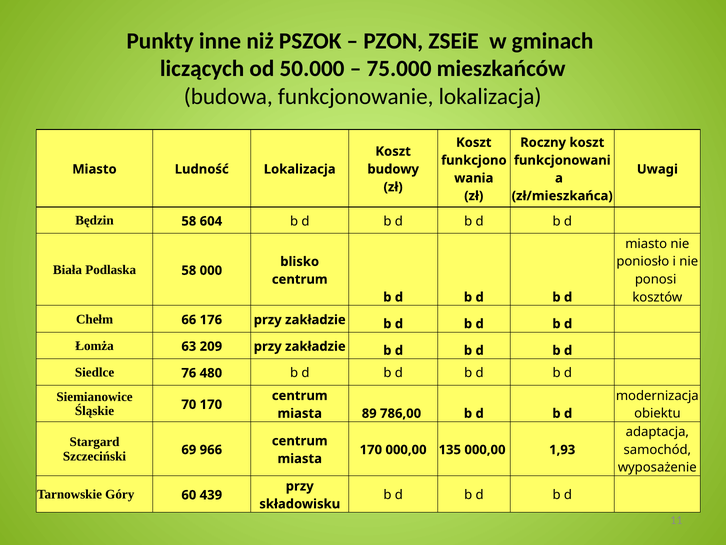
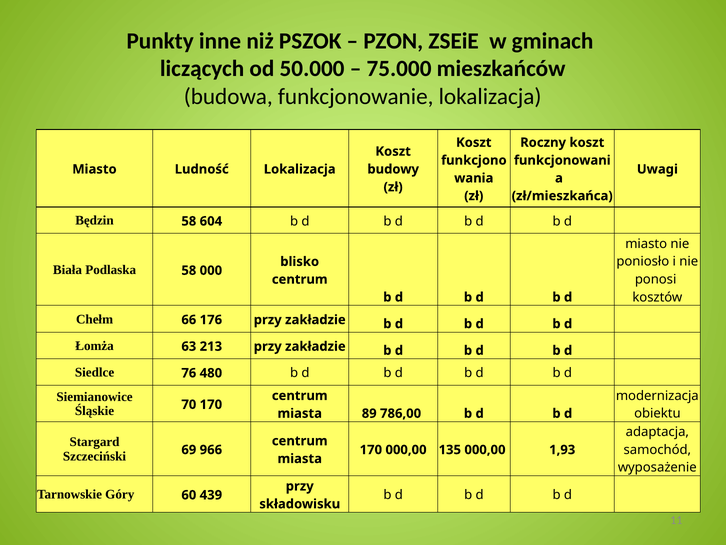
209: 209 -> 213
